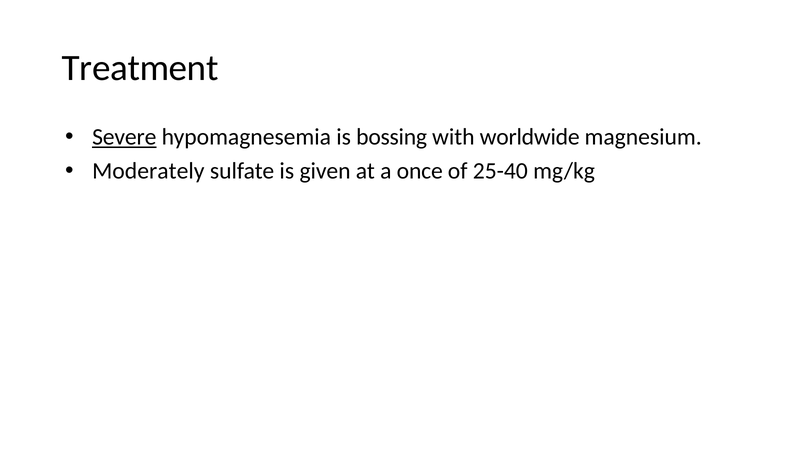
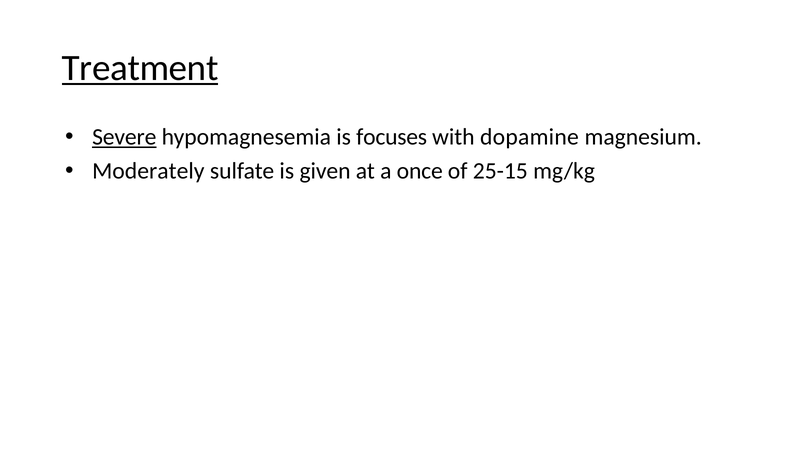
Treatment underline: none -> present
bossing: bossing -> focuses
worldwide: worldwide -> dopamine
25-40: 25-40 -> 25-15
